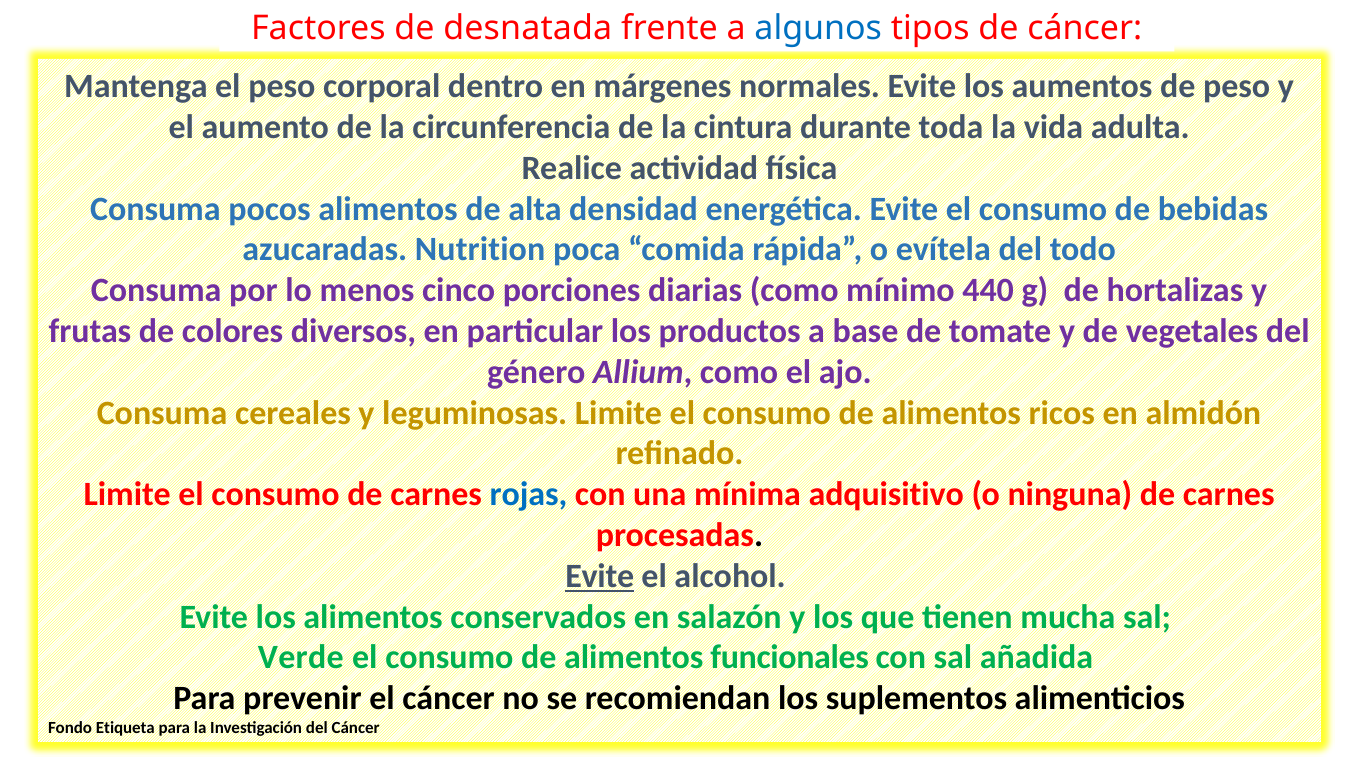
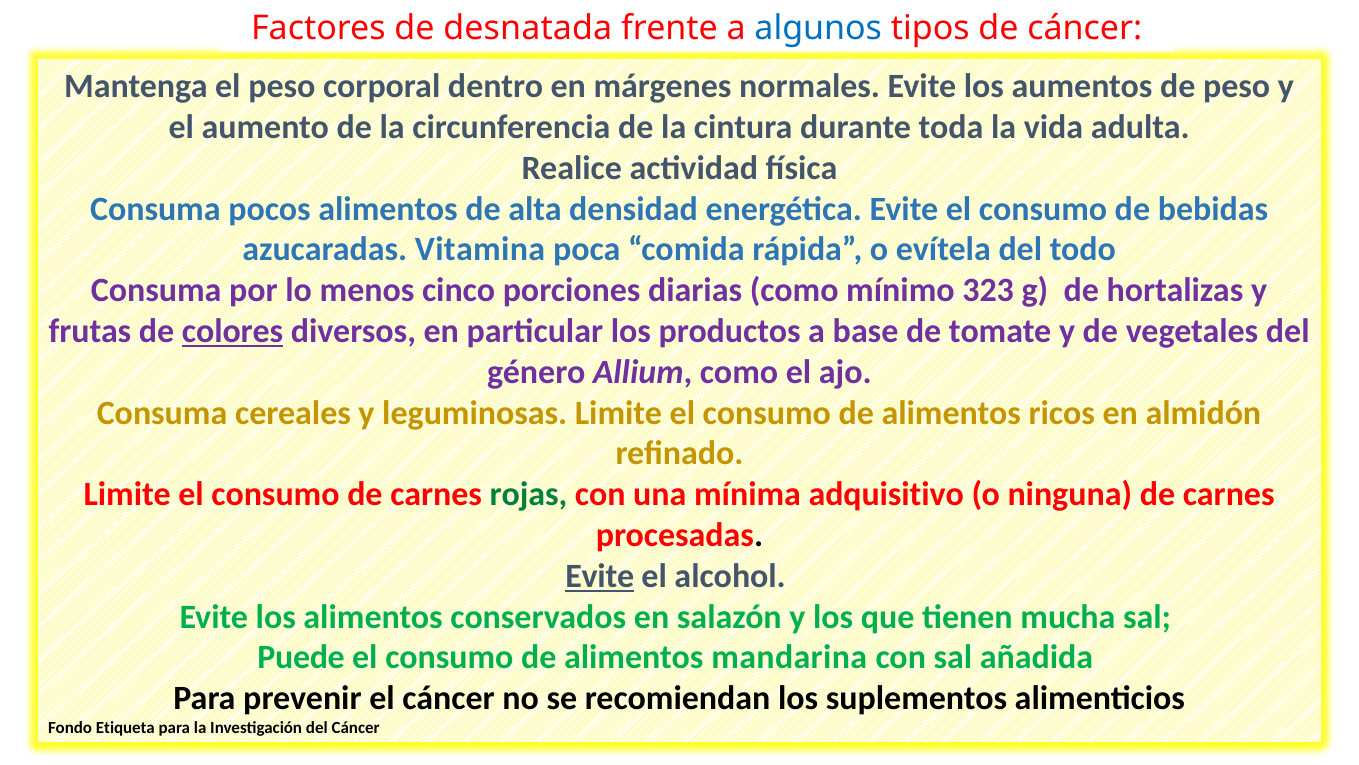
Nutrition: Nutrition -> Vitamina
440: 440 -> 323
colores underline: none -> present
rojas colour: blue -> green
Verde: Verde -> Puede
funcionales: funcionales -> mandarina
